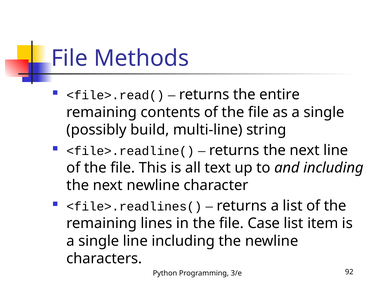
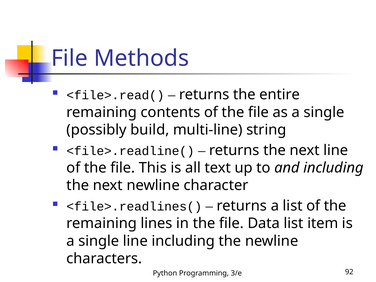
Case: Case -> Data
